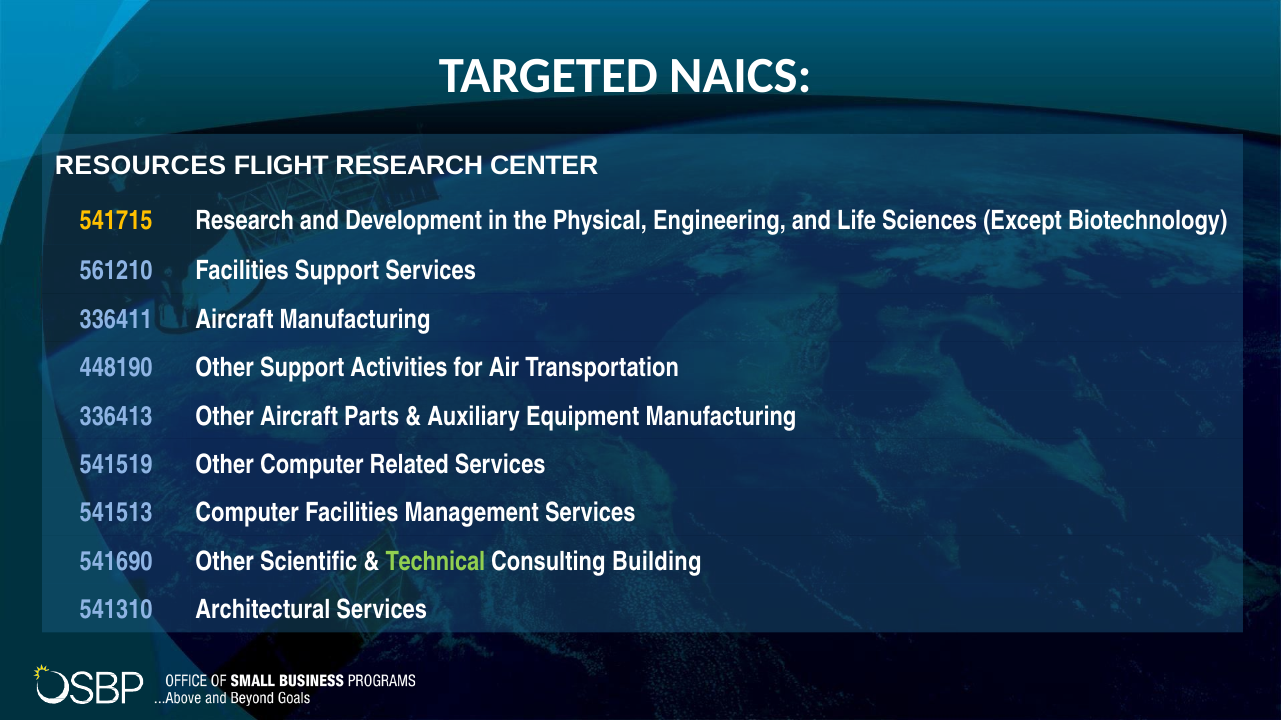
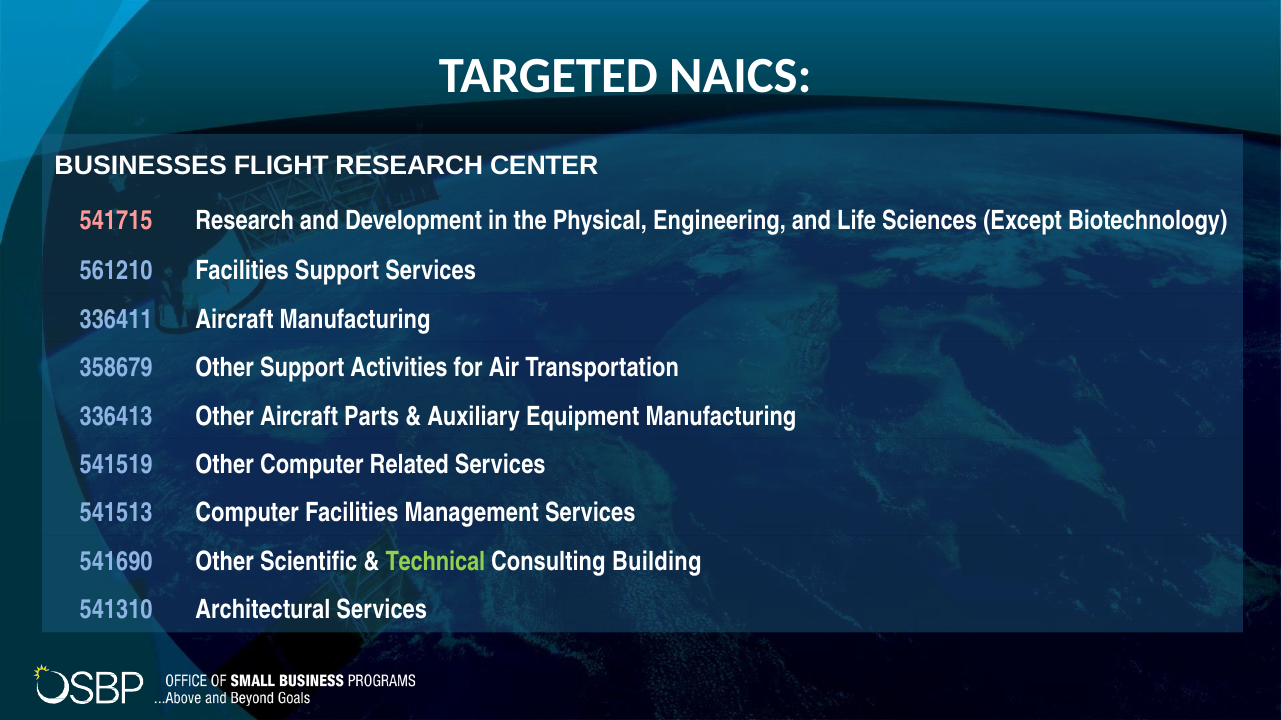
RESOURCES: RESOURCES -> BUSINESSES
541715 colour: yellow -> pink
448190: 448190 -> 358679
